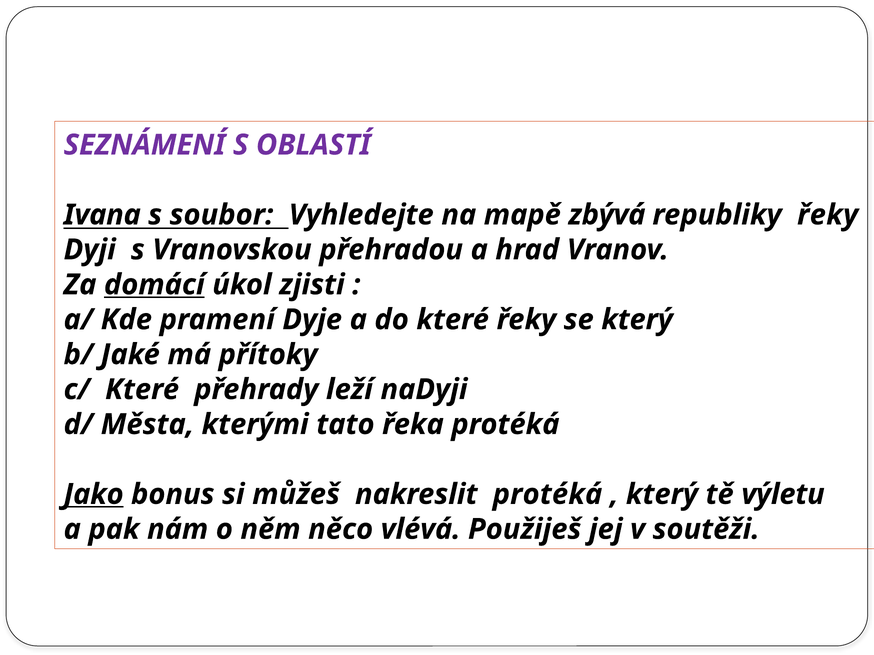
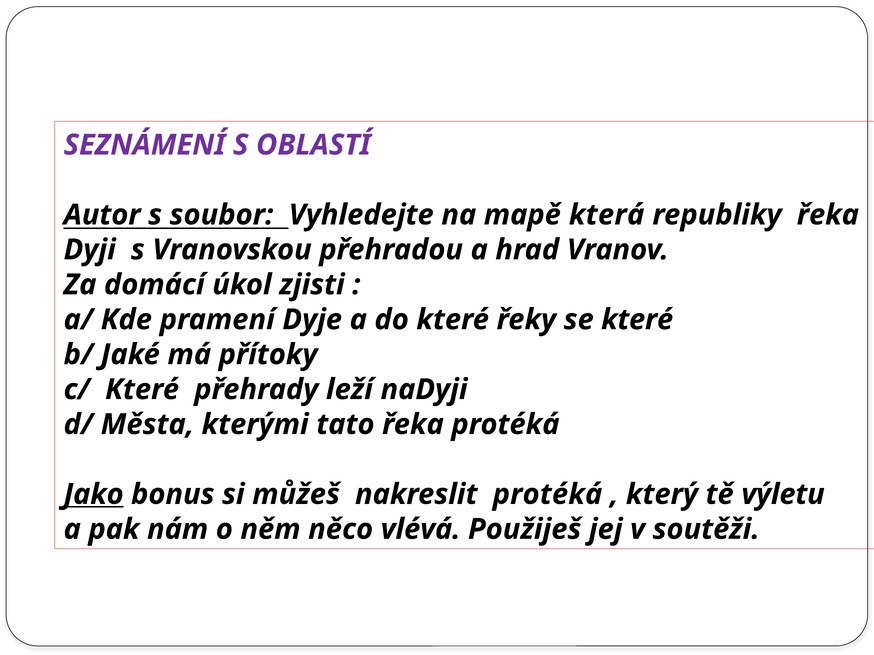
Ivana: Ivana -> Autor
zbývá: zbývá -> která
republiky řeky: řeky -> řeka
domácí underline: present -> none
se který: který -> které
